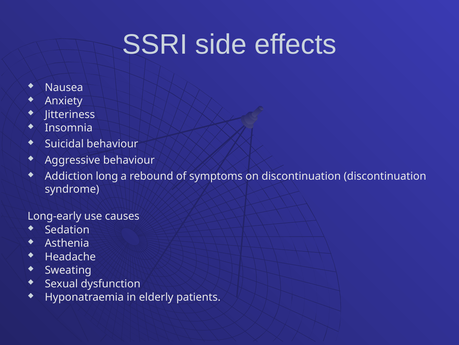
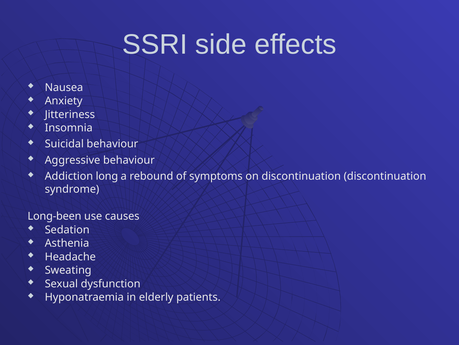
Long-early: Long-early -> Long-been
